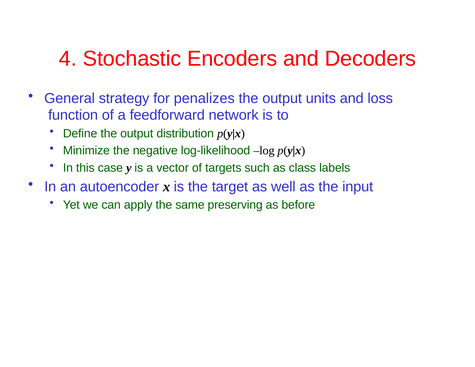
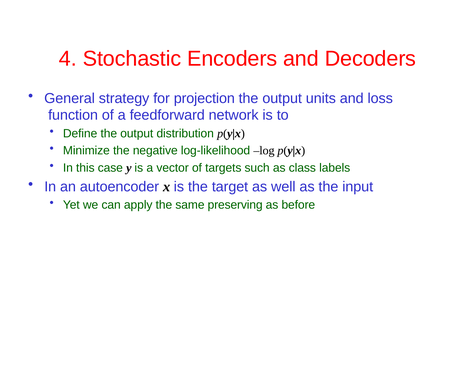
penalizes: penalizes -> projection
